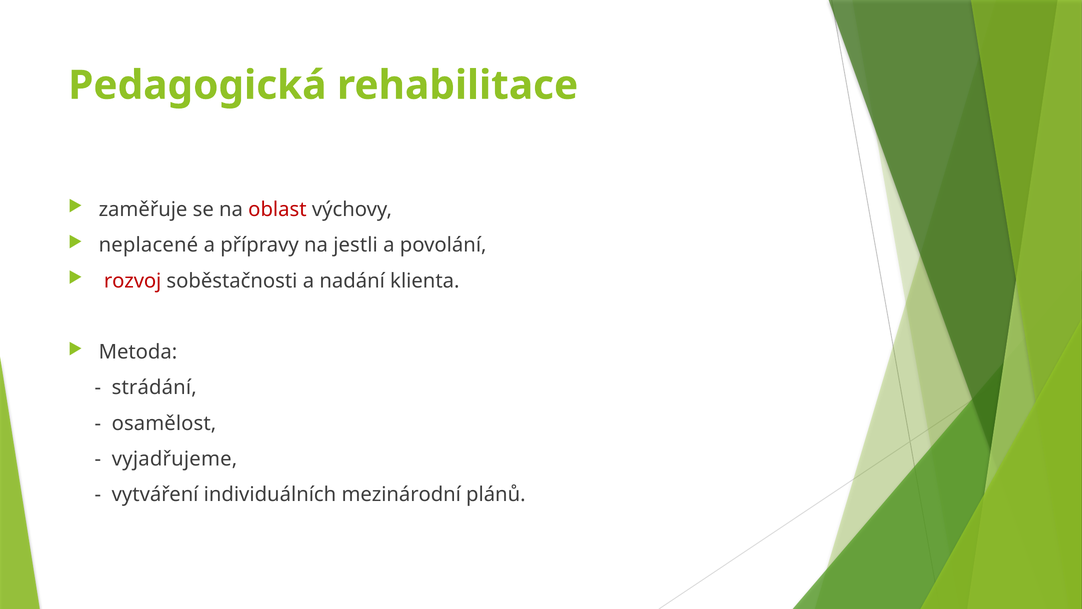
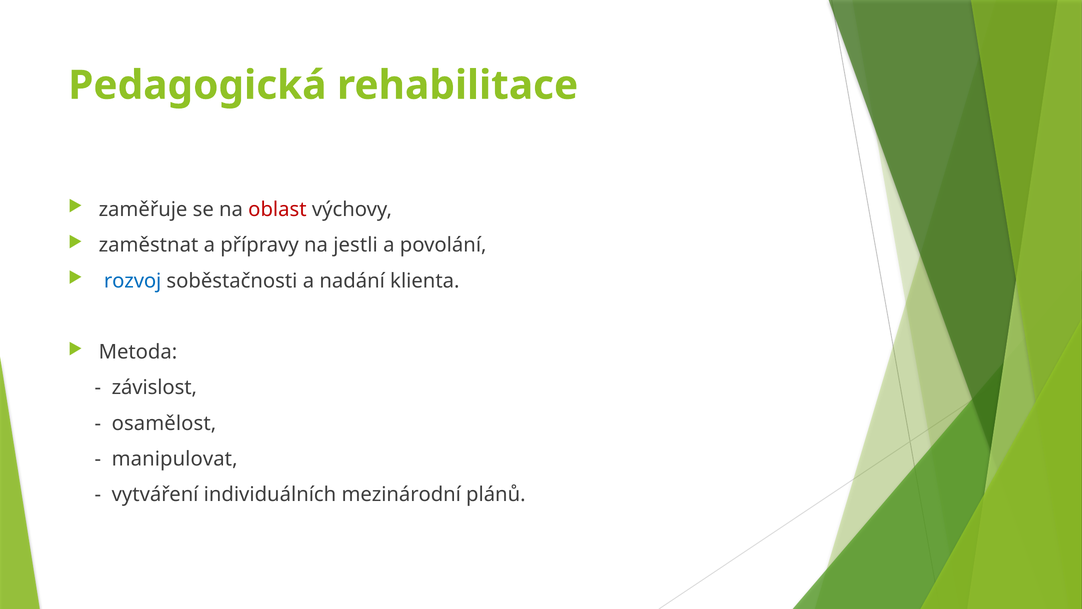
neplacené: neplacené -> zaměstnat
rozvoj colour: red -> blue
strádání: strádání -> závislost
vyjadřujeme: vyjadřujeme -> manipulovat
